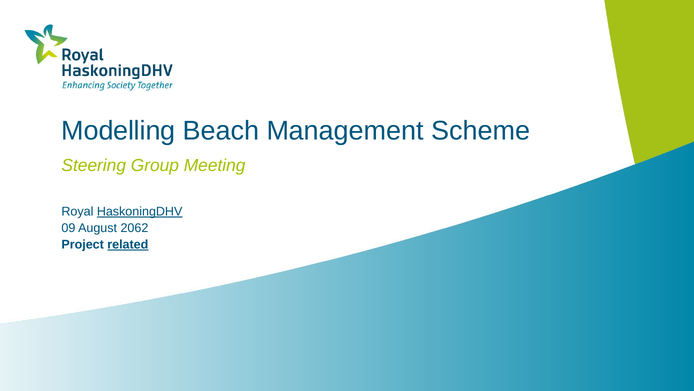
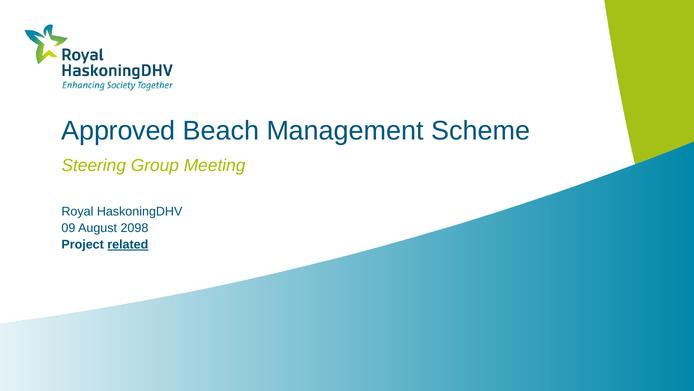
Modelling: Modelling -> Approved
HaskoningDHV underline: present -> none
2062: 2062 -> 2098
